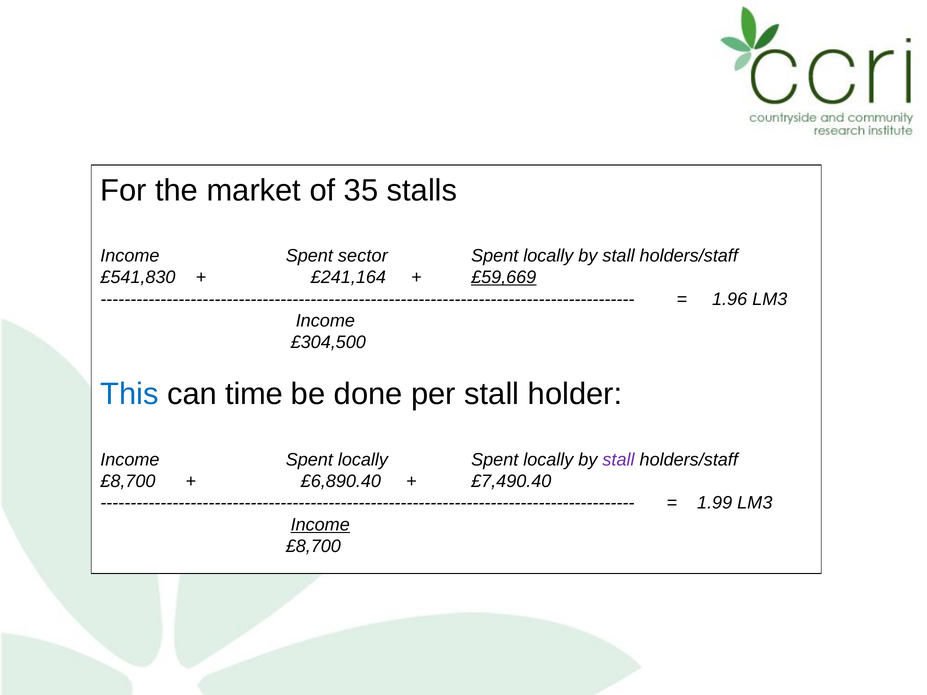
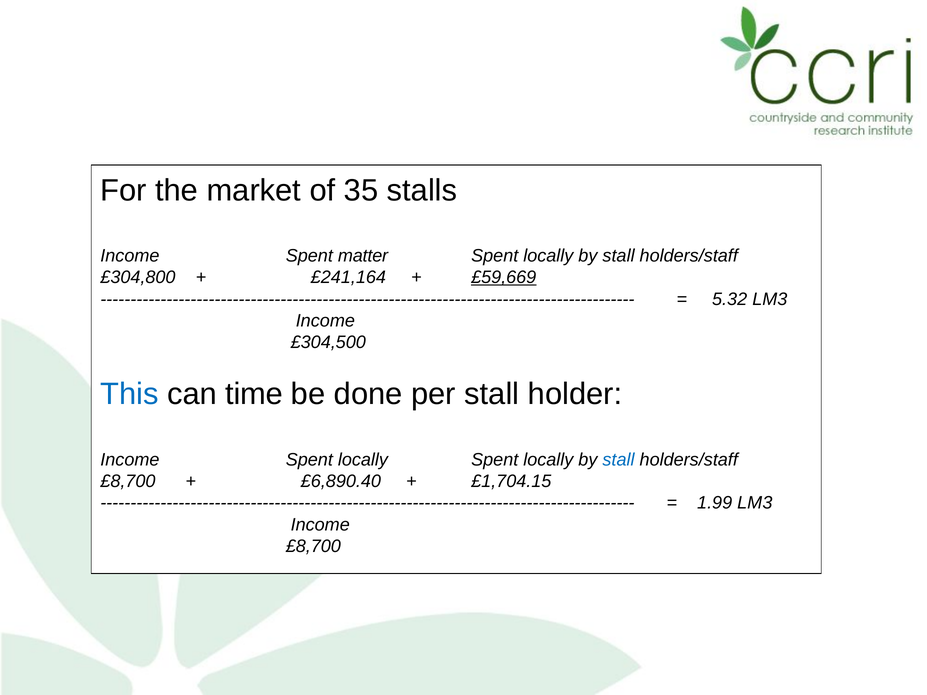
sector: sector -> matter
£541,830: £541,830 -> £304,800
1.96: 1.96 -> 5.32
stall at (619, 460) colour: purple -> blue
£7,490.40: £7,490.40 -> £1,704.15
Income at (320, 525) underline: present -> none
